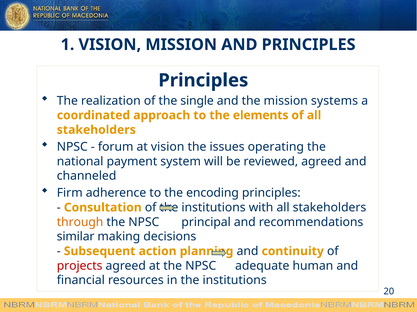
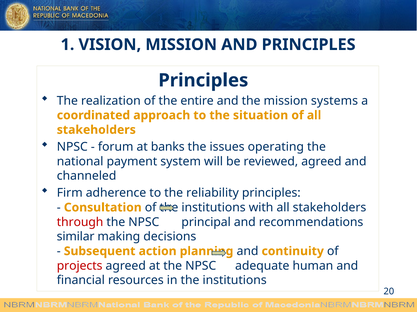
single: single -> entire
elements: elements -> situation
at vision: vision -> banks
encoding: encoding -> reliability
through colour: orange -> red
